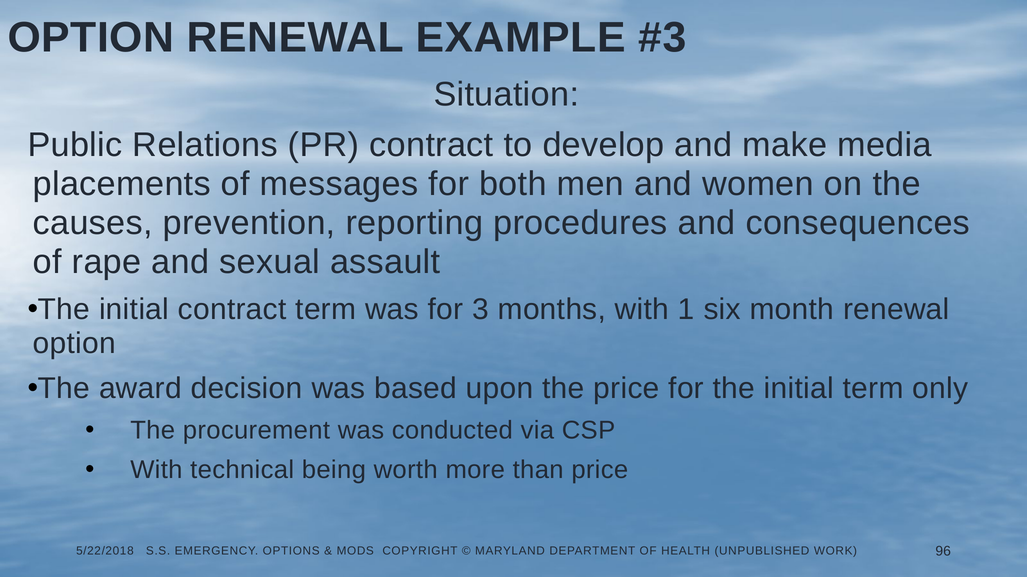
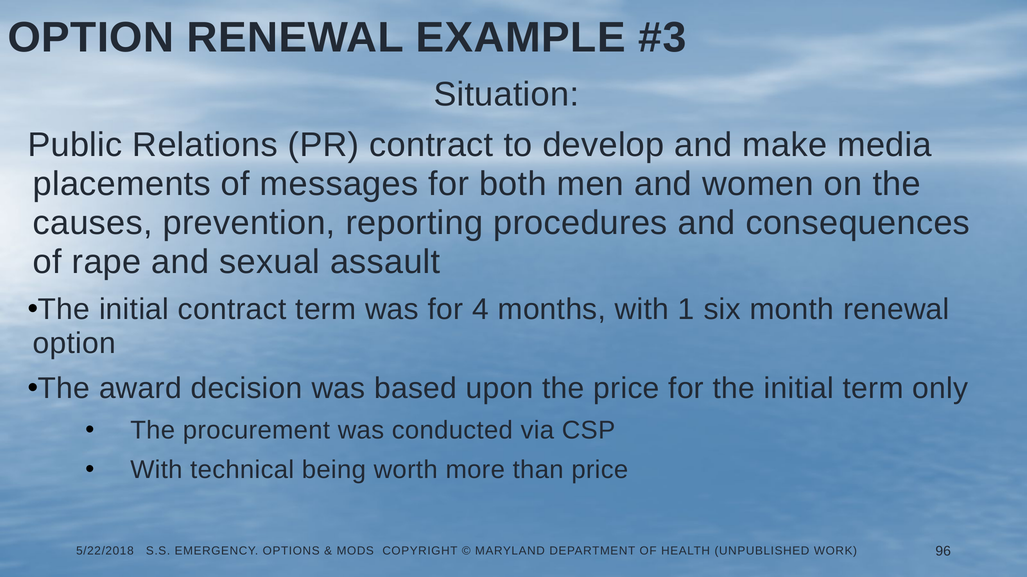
3: 3 -> 4
